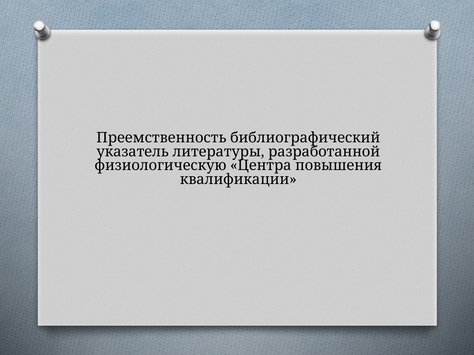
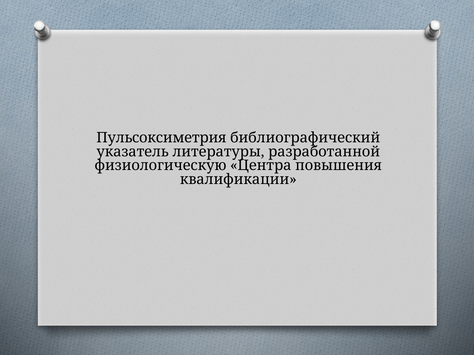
Преемственность: Преемственность -> Пульсоксиметрия
